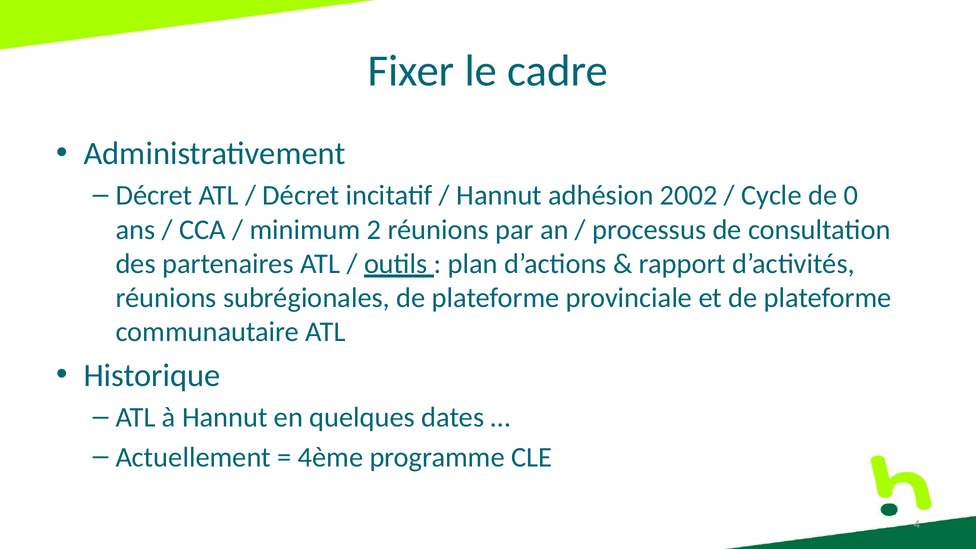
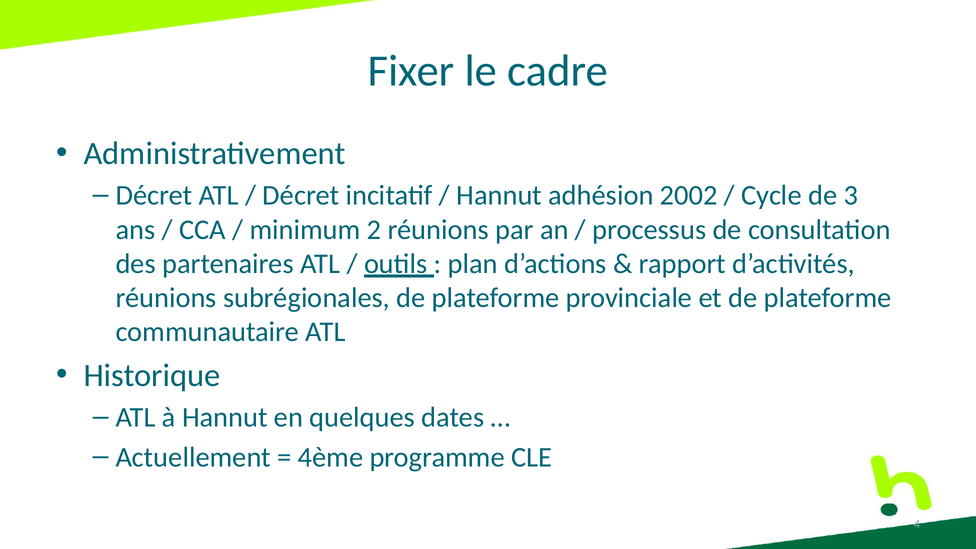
0: 0 -> 3
